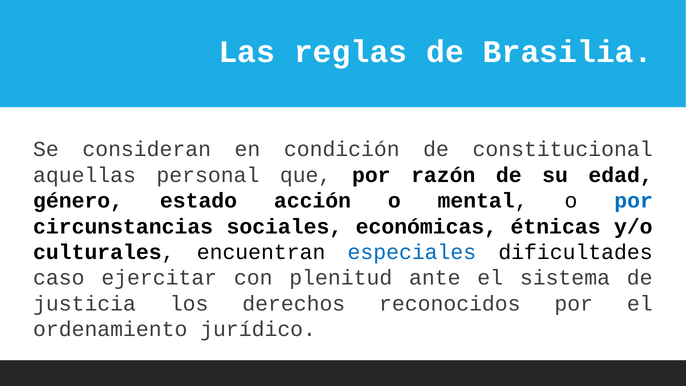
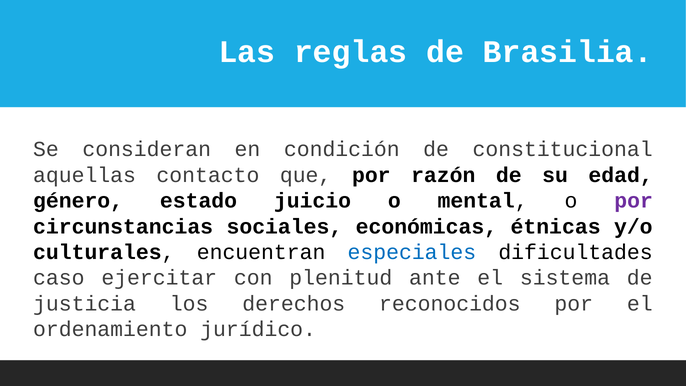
personal: personal -> contacto
acción: acción -> juicio
por at (634, 201) colour: blue -> purple
